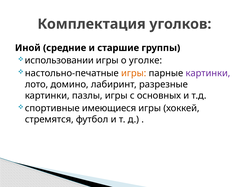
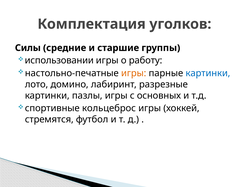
Иной: Иной -> Силы
уголке: уголке -> работу
картинки at (208, 73) colour: purple -> blue
имеющиеся: имеющиеся -> кольцеброс
